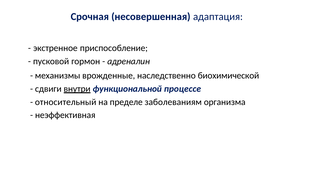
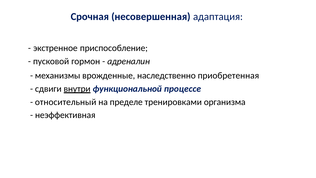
биохимической: биохимической -> приобретенная
заболеваниям: заболеваниям -> тренировками
